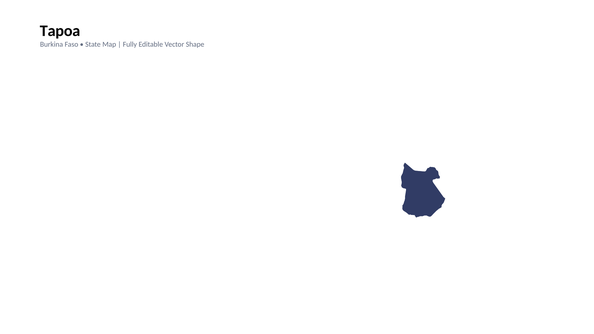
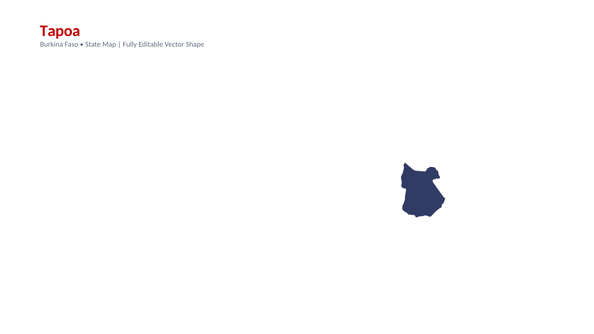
Tapoa colour: black -> red
